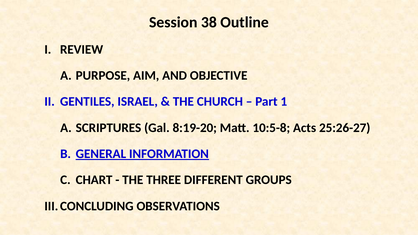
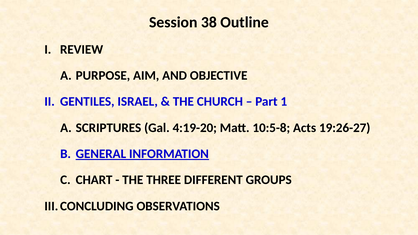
8:19-20: 8:19-20 -> 4:19-20
25:26-27: 25:26-27 -> 19:26-27
